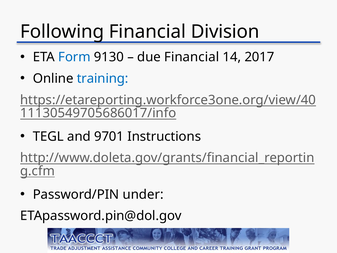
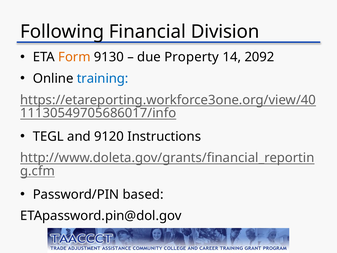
Form colour: blue -> orange
due Financial: Financial -> Property
2017: 2017 -> 2092
9701: 9701 -> 9120
under: under -> based
